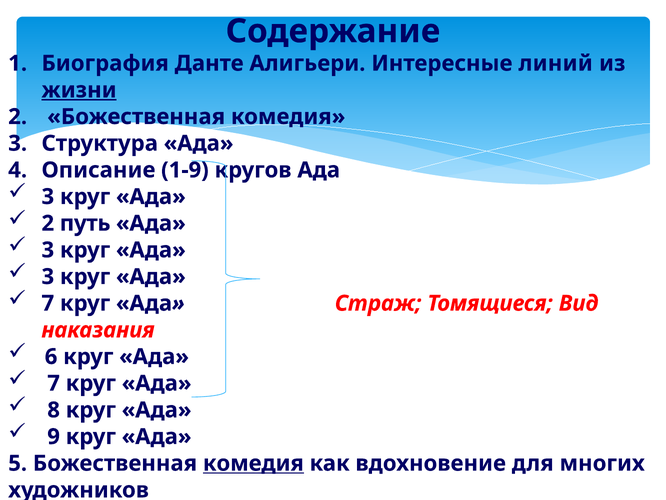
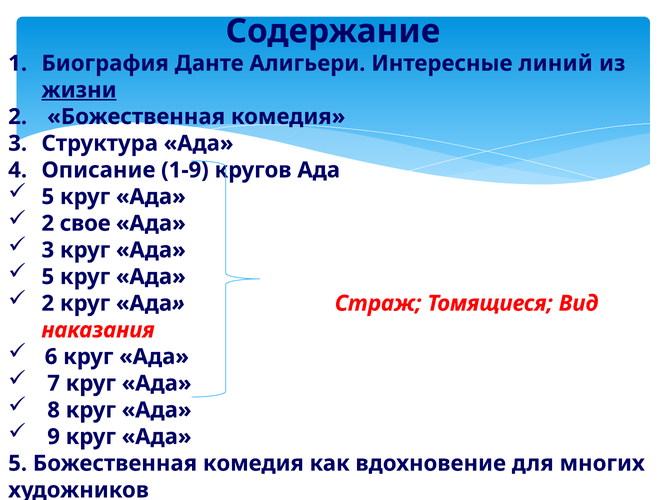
3 at (48, 197): 3 -> 5
путь: путь -> свое
3 at (48, 276): 3 -> 5
7 at (48, 303): 7 -> 2
комедия at (253, 463) underline: present -> none
